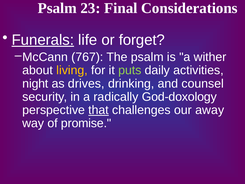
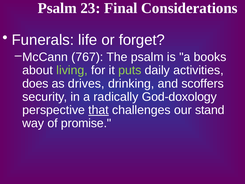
Funerals underline: present -> none
wither: wither -> books
living colour: yellow -> light green
night: night -> does
counsel: counsel -> scoffers
away: away -> stand
